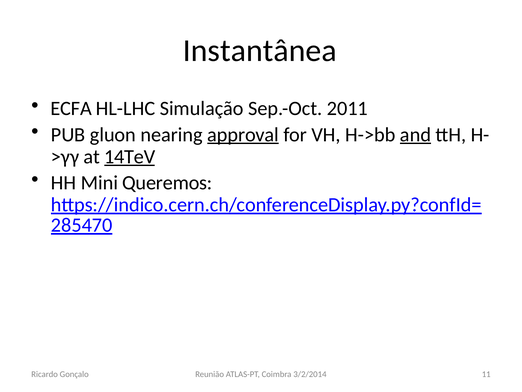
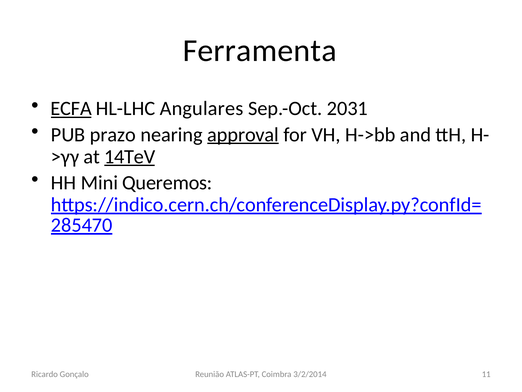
Instantânea: Instantânea -> Ferramenta
ECFA underline: none -> present
Simulação: Simulação -> Angulares
2011: 2011 -> 2031
gluon: gluon -> prazo
and underline: present -> none
